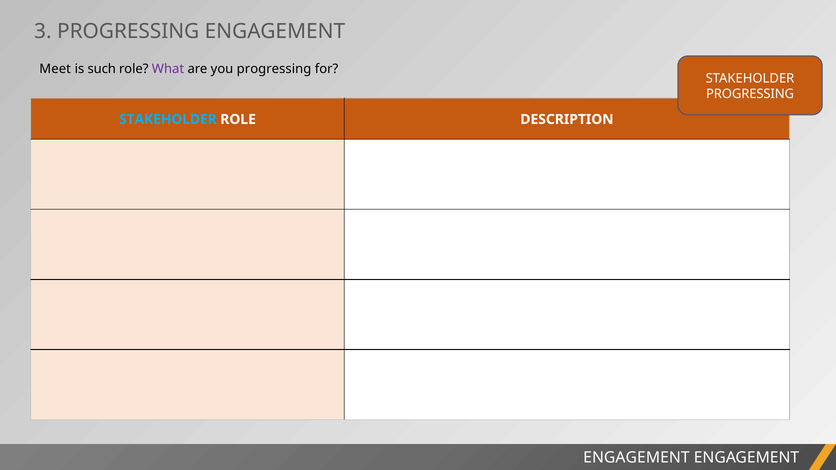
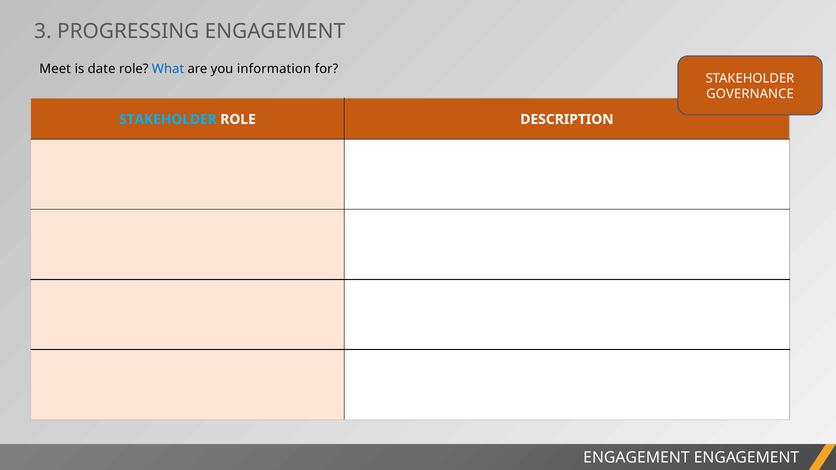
such: such -> date
What colour: purple -> blue
you progressing: progressing -> information
PROGRESSING at (750, 94): PROGRESSING -> GOVERNANCE
